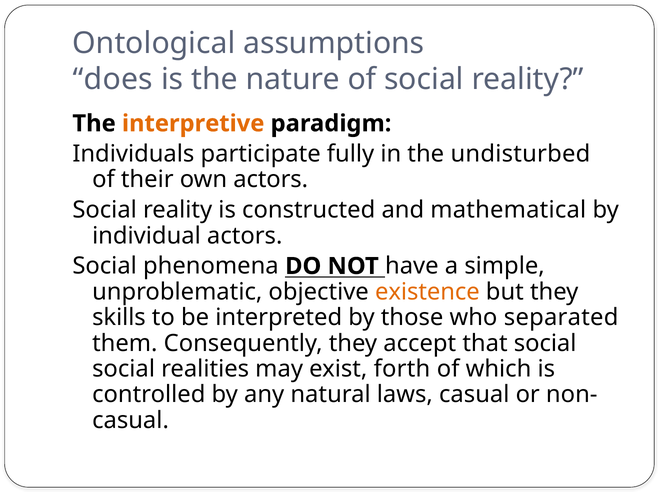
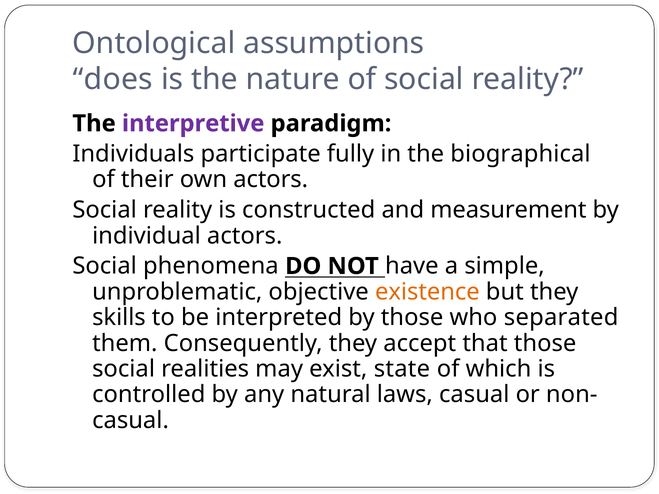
interpretive colour: orange -> purple
undisturbed: undisturbed -> biographical
mathematical: mathematical -> measurement
that social: social -> those
forth: forth -> state
